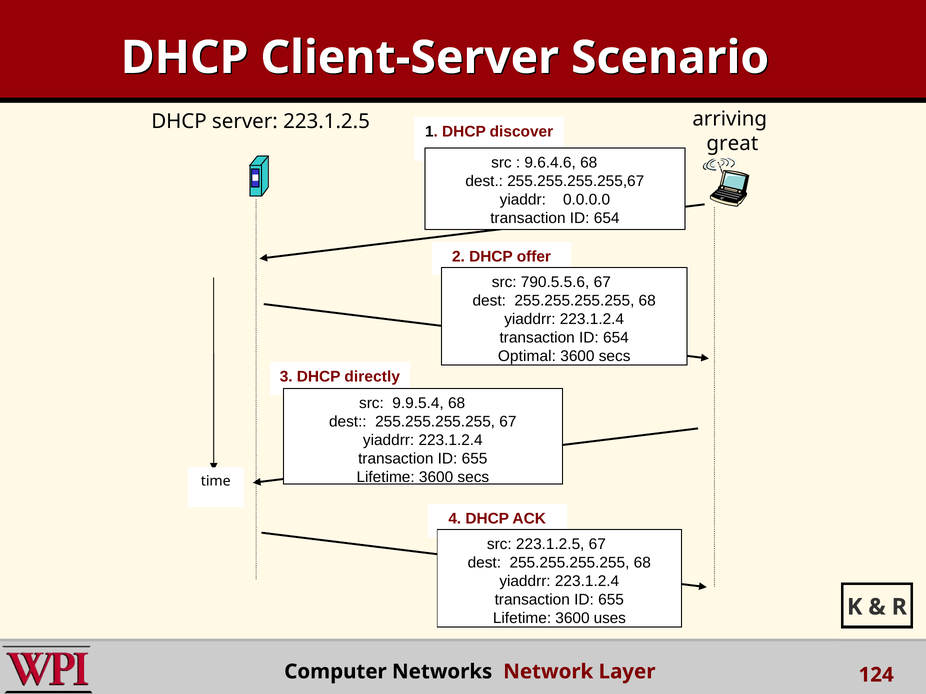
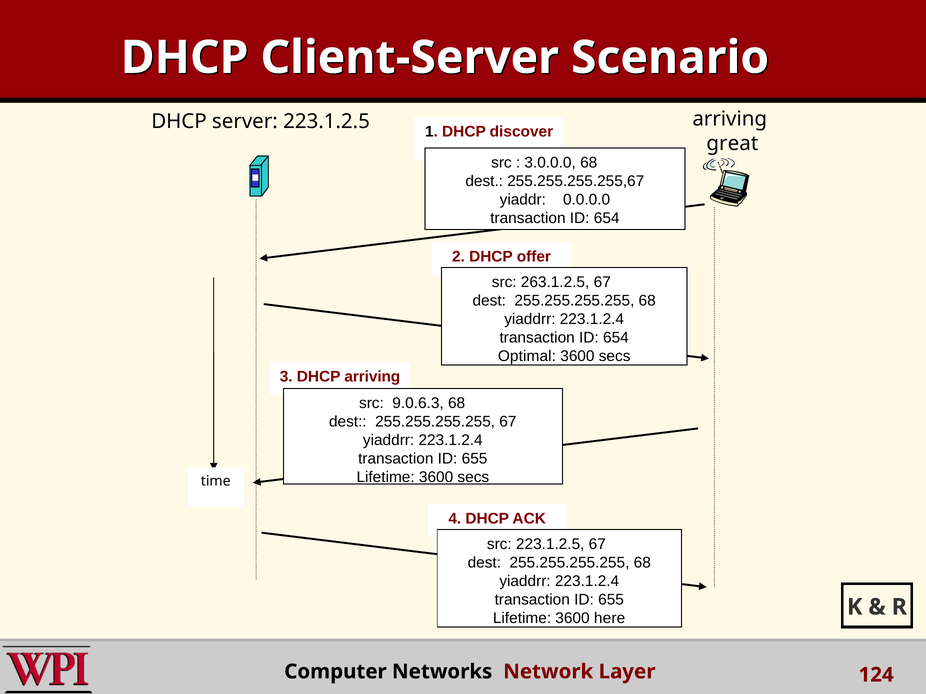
9.6.4.6: 9.6.4.6 -> 3.0.0.0
790.5.5.6: 790.5.5.6 -> 263.1.2.5
DHCP directly: directly -> arriving
9.9.5.4: 9.9.5.4 -> 9.0.6.3
uses: uses -> here
